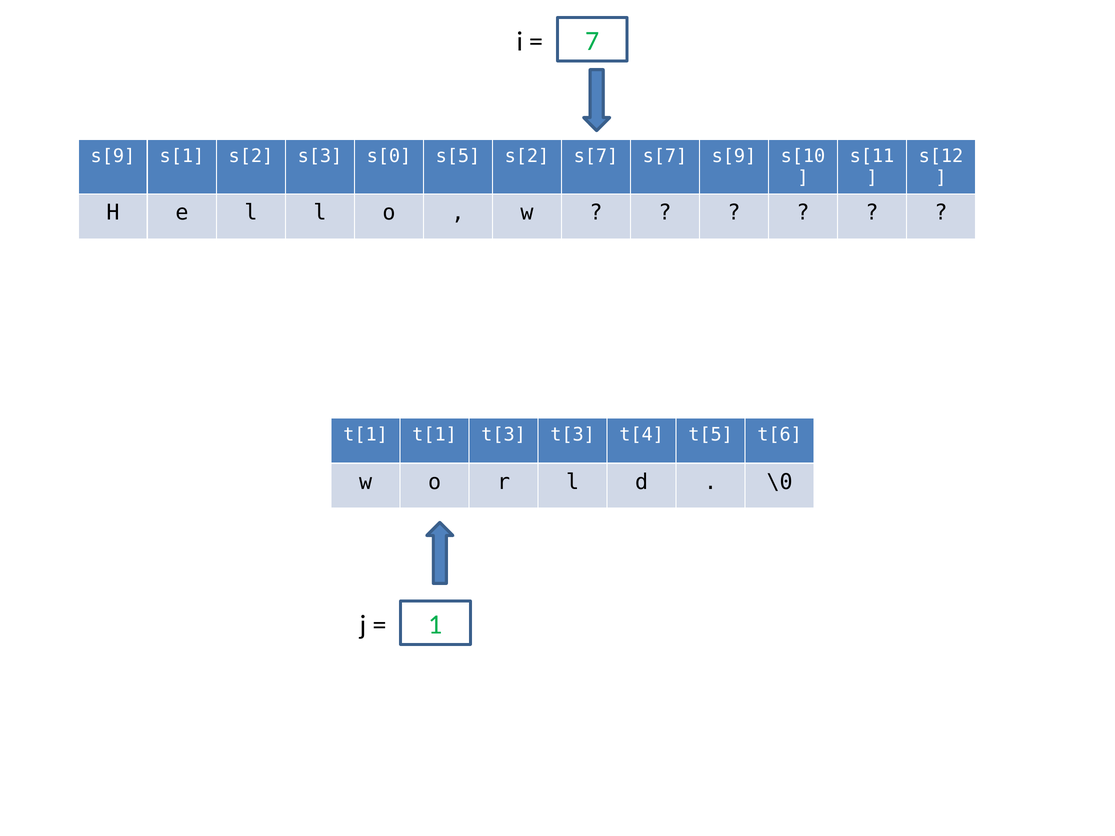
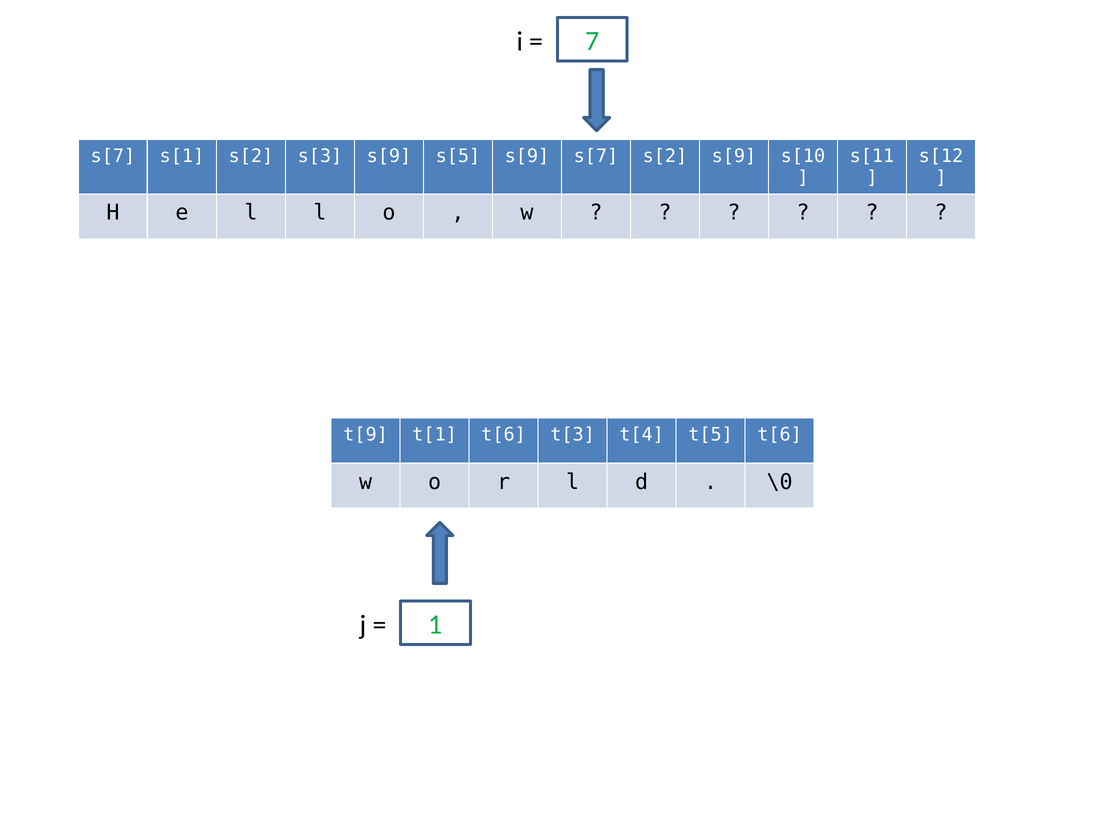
s[9 at (113, 156): s[9 -> s[7
s[3 s[0: s[0 -> s[9
s[5 s[2: s[2 -> s[9
s[7 s[7: s[7 -> s[2
t[1 at (366, 435): t[1 -> t[9
t[1 t[3: t[3 -> t[6
